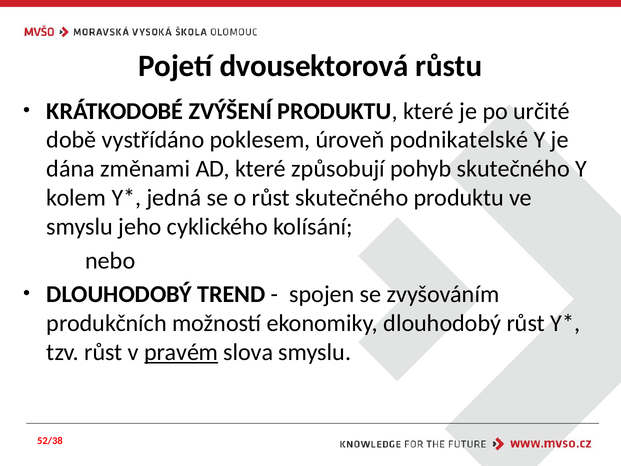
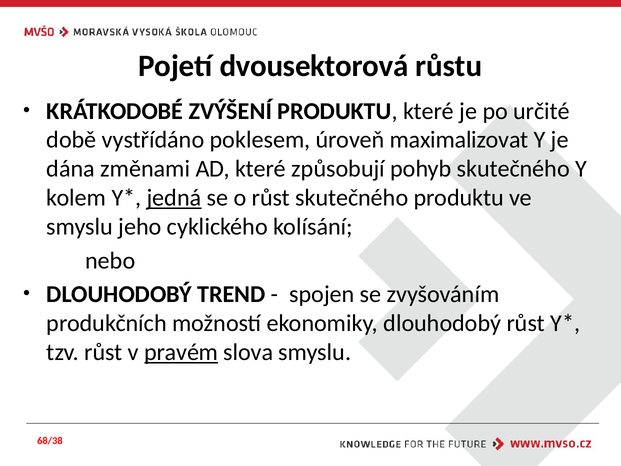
podnikatelské: podnikatelské -> maximalizovat
jedná underline: none -> present
52/38: 52/38 -> 68/38
